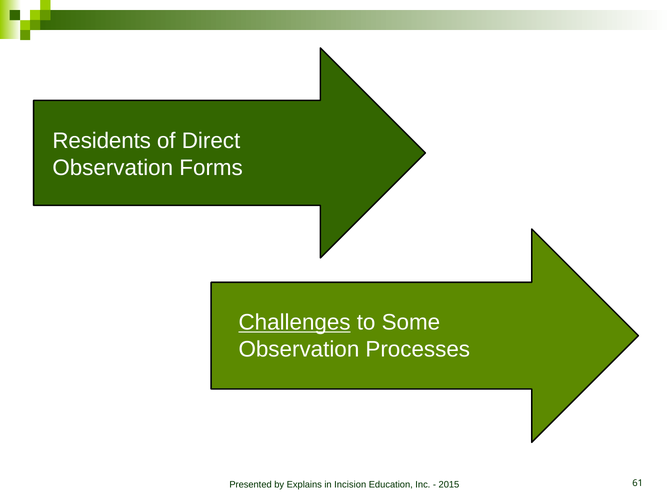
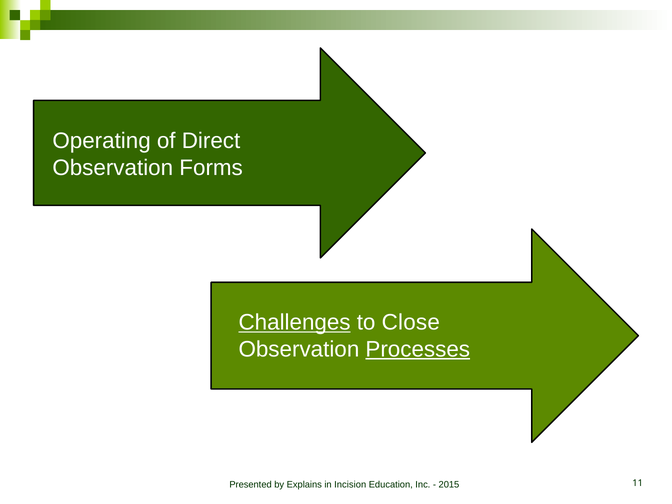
Residents: Residents -> Operating
Some: Some -> Close
Processes underline: none -> present
61: 61 -> 11
